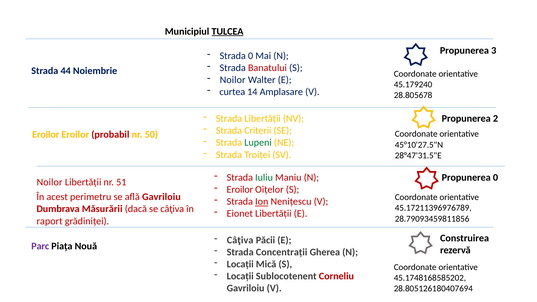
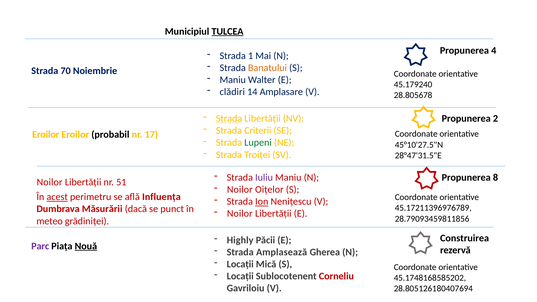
3: 3 -> 4
Strada 0: 0 -> 1
Banatului colour: red -> orange
44: 44 -> 70
Noilor at (233, 80): Noilor -> Maniu
curtea: curtea -> clădiri
Strada at (229, 119) underline: none -> present
probabil colour: red -> black
50: 50 -> 17
Iuliu colour: green -> purple
Propunerea 0: 0 -> 8
Eroilor at (240, 190): Eroilor -> Noilor
acest underline: none -> present
află Gavriloiu: Gavriloiu -> Influența
se câţiva: câţiva -> punct
Eionet at (240, 214): Eionet -> Noilor
raport: raport -> meteo
Câţiva at (240, 240): Câţiva -> Highly
Nouă underline: none -> present
Concentrații: Concentrații -> Amplasează
